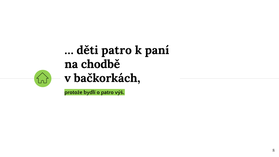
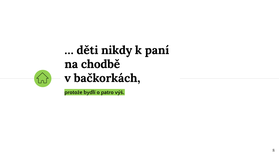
děti patro: patro -> nikdy
